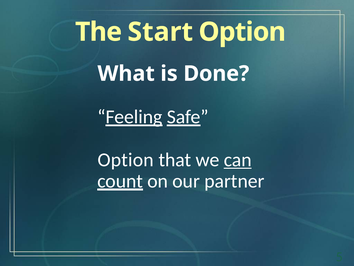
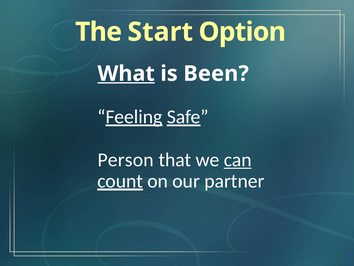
What underline: none -> present
Done: Done -> Been
Option at (126, 160): Option -> Person
